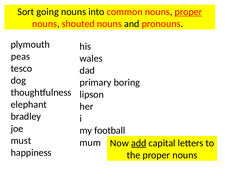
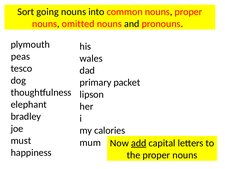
proper at (188, 12) underline: present -> none
shouted: shouted -> omitted
boring: boring -> packet
football: football -> calories
